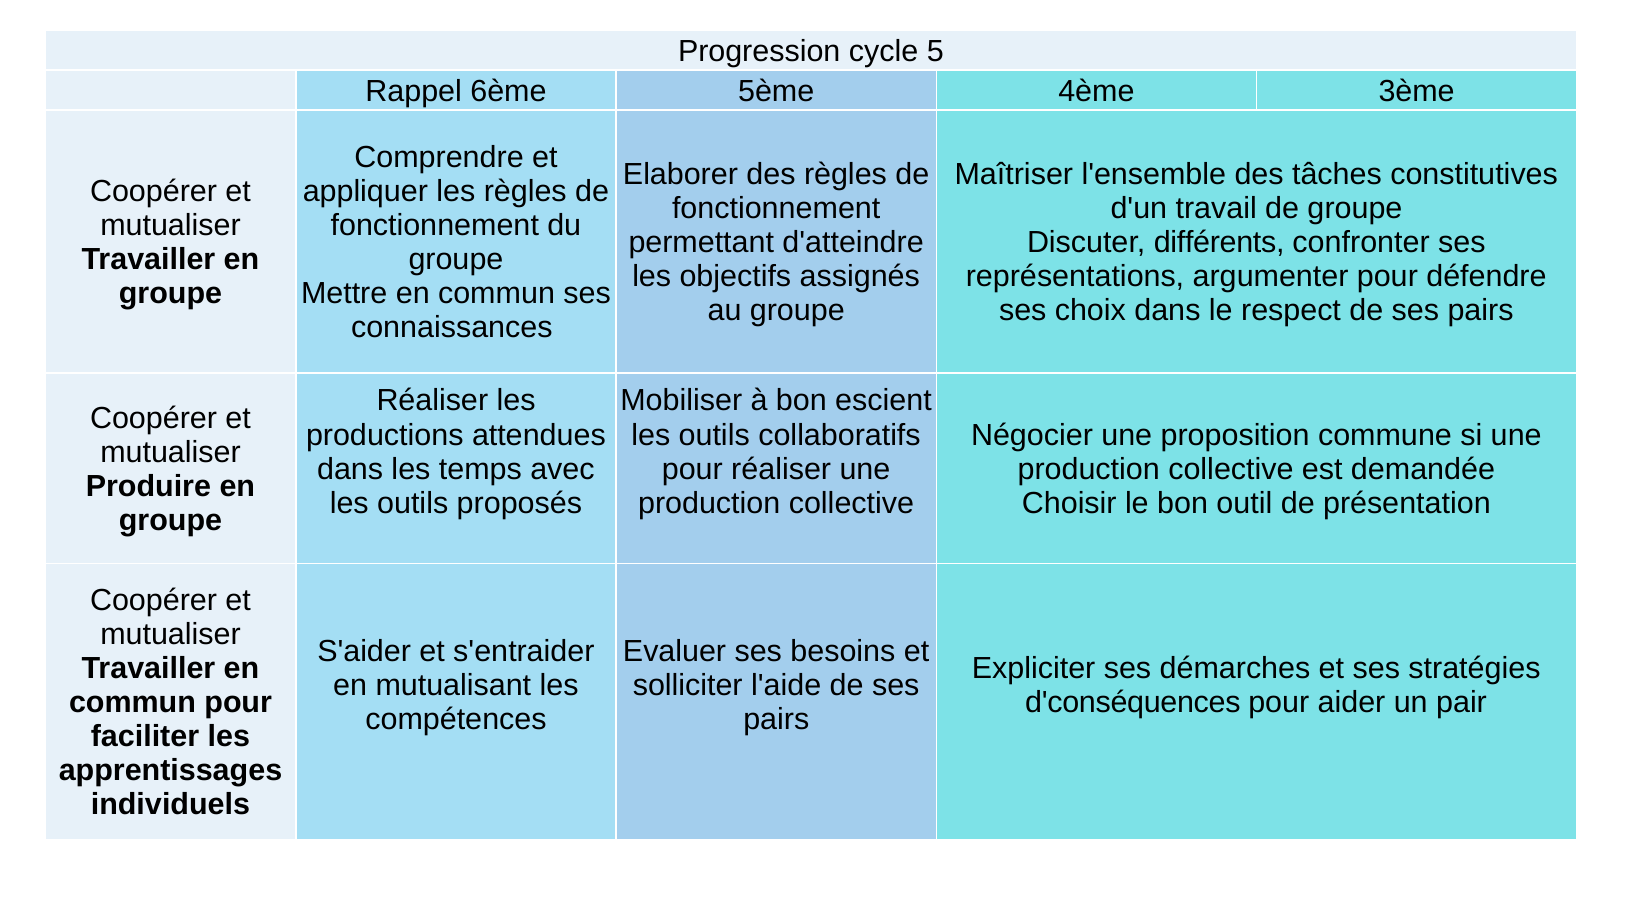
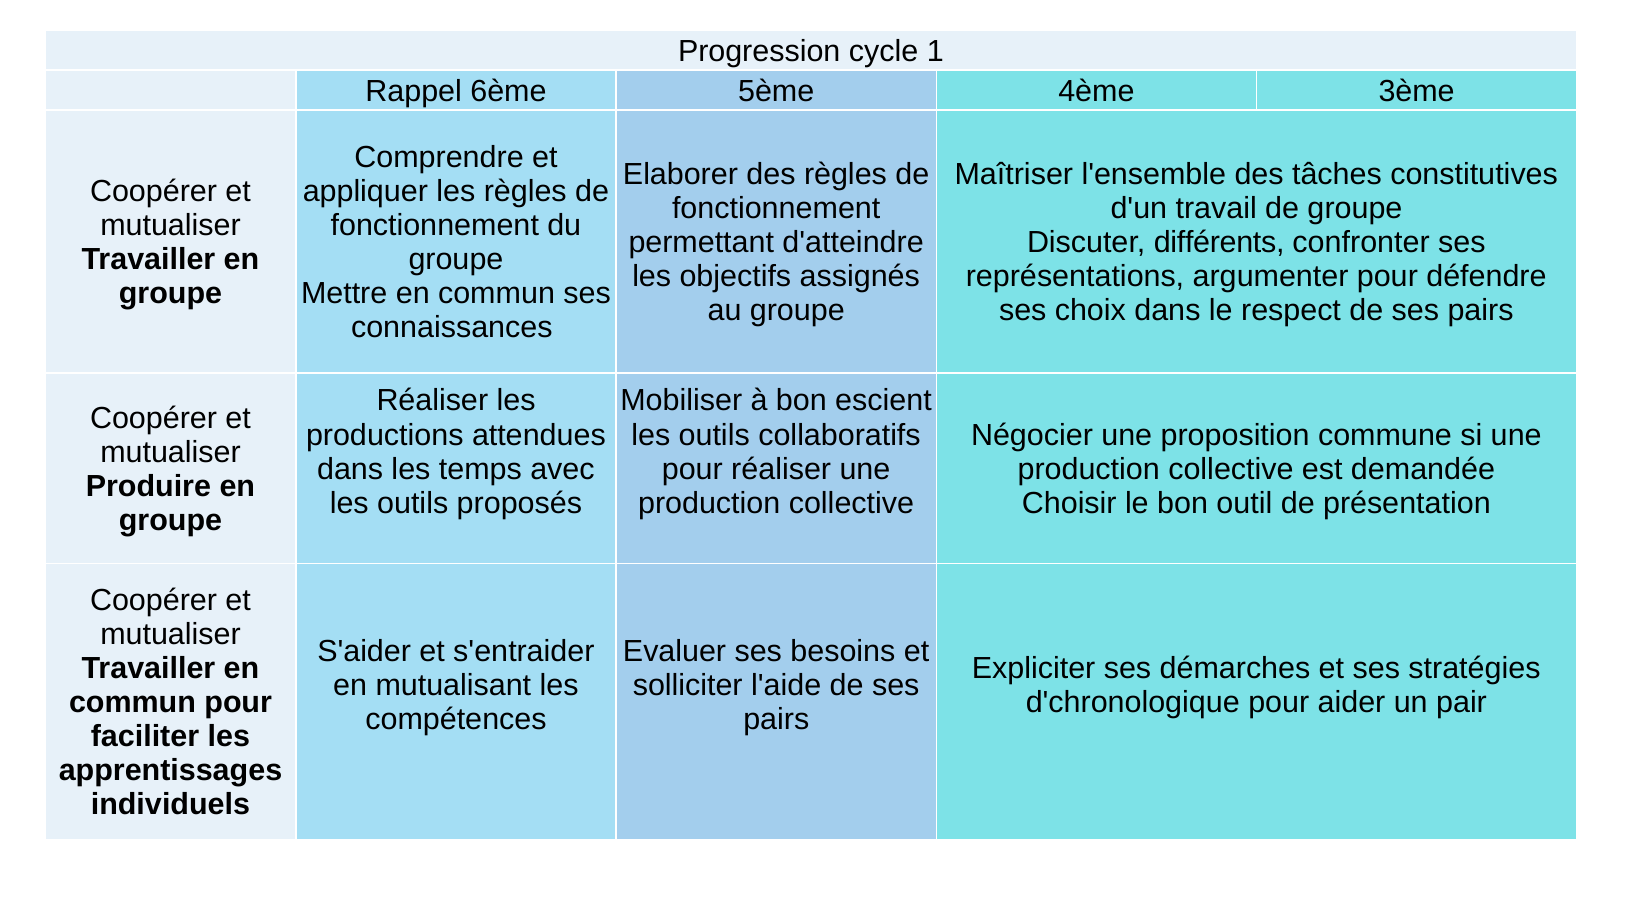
5: 5 -> 1
d'conséquences: d'conséquences -> d'chronologique
